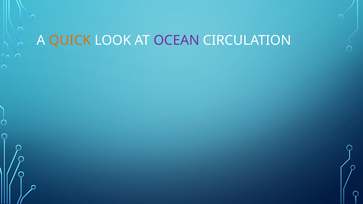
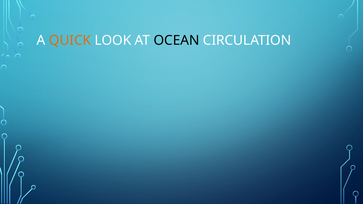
OCEAN colour: purple -> black
